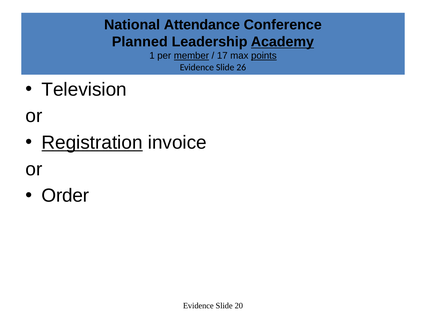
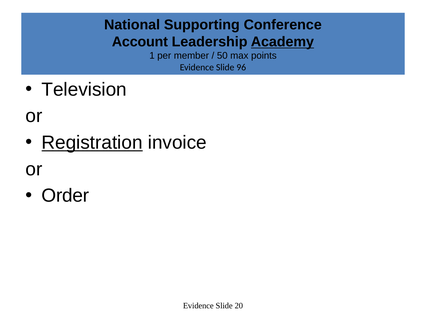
Attendance: Attendance -> Supporting
Planned: Planned -> Account
member underline: present -> none
17: 17 -> 50
points underline: present -> none
26: 26 -> 96
